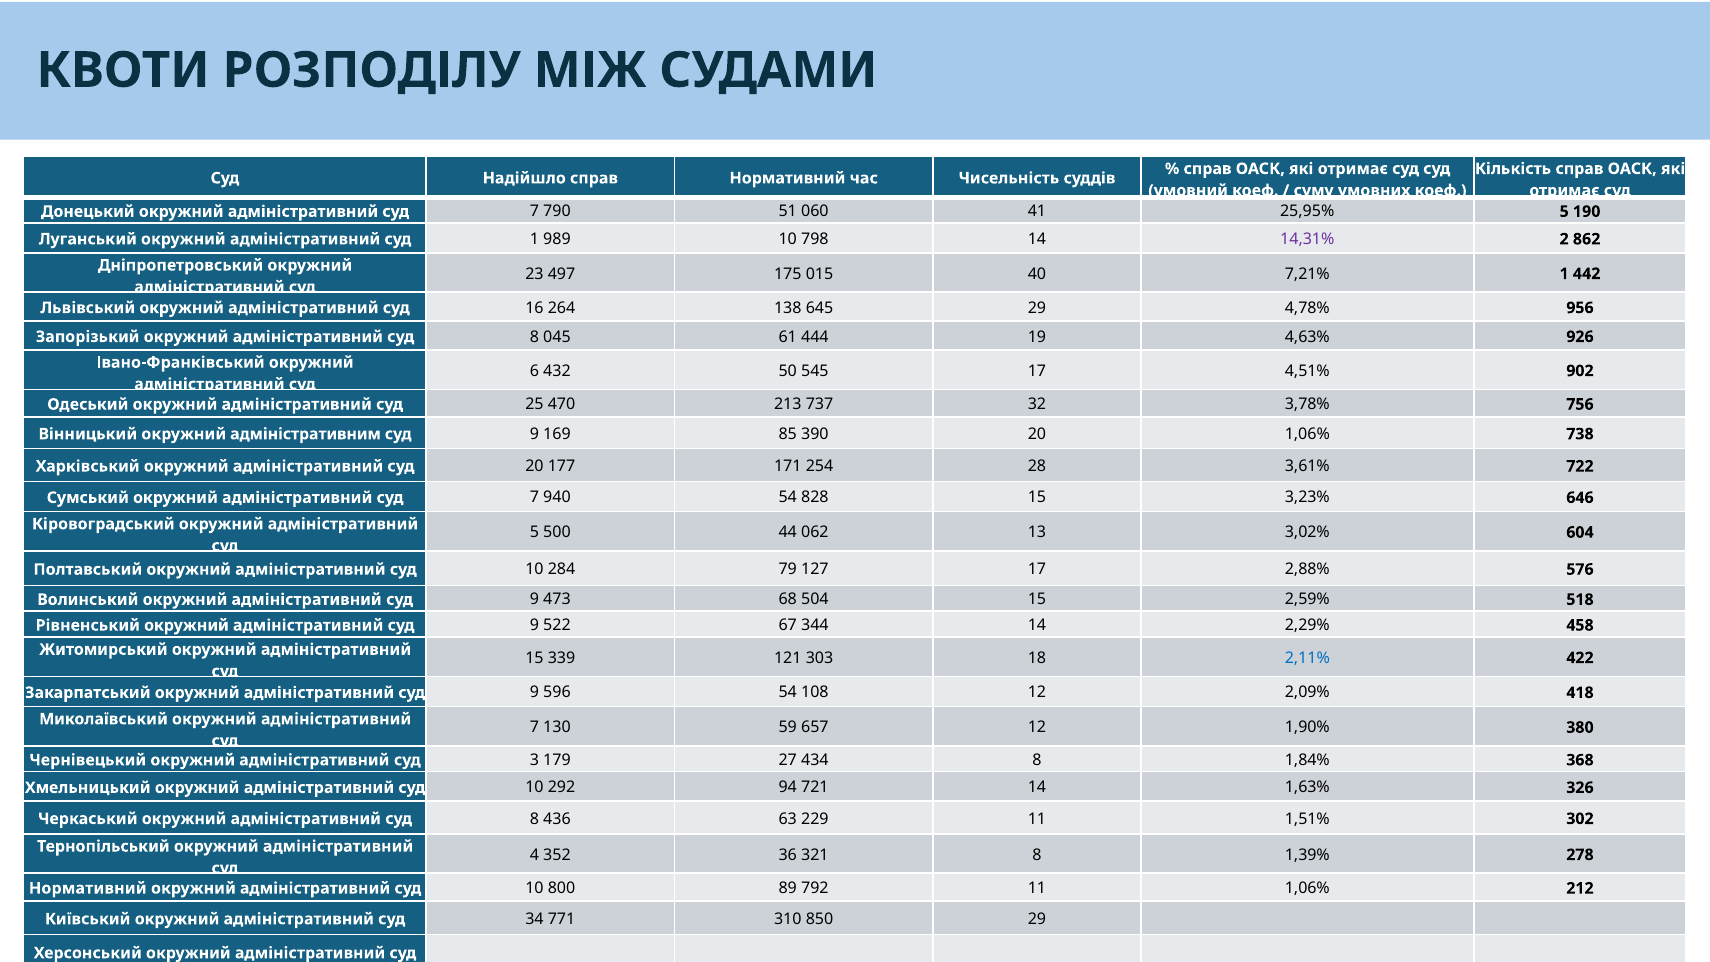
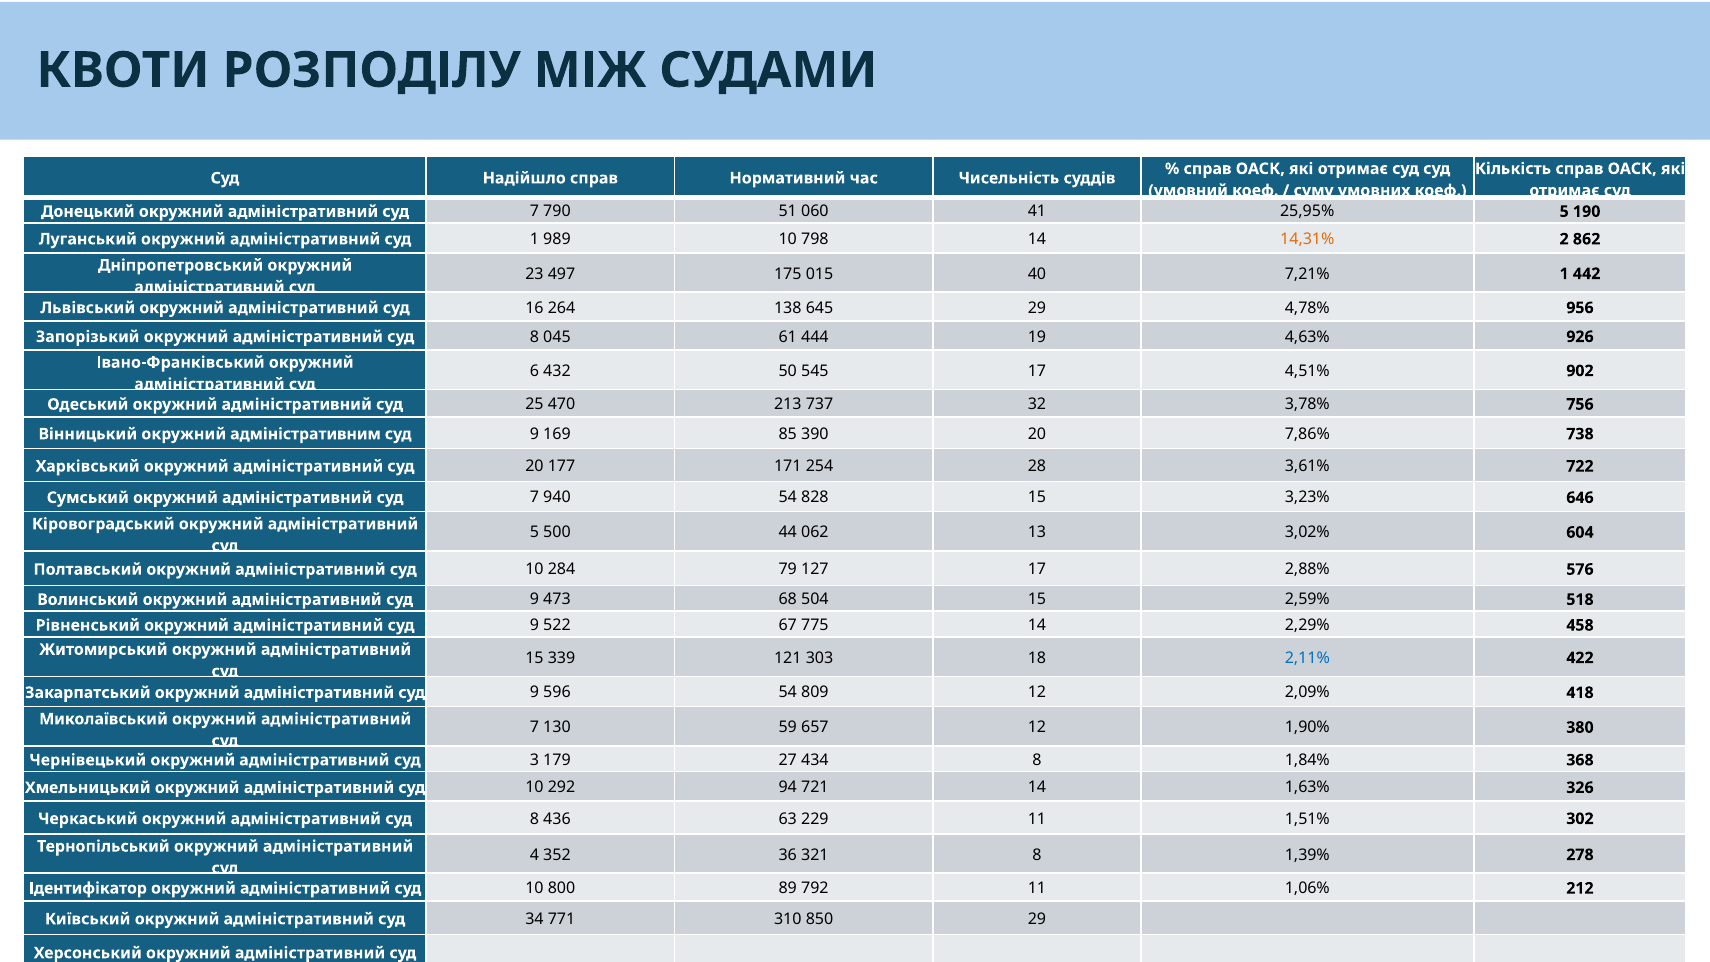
14,31% colour: purple -> orange
20 1,06%: 1,06% -> 7,86%
344: 344 -> 775
108: 108 -> 809
Нормативний at (88, 888): Нормативний -> Ідентифікатор
